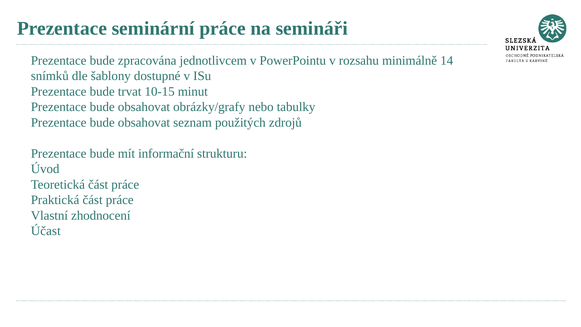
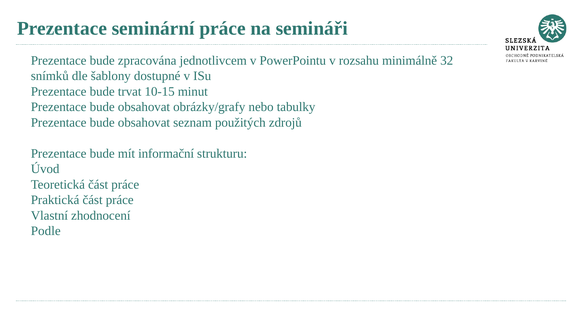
14: 14 -> 32
Účast: Účast -> Podle
